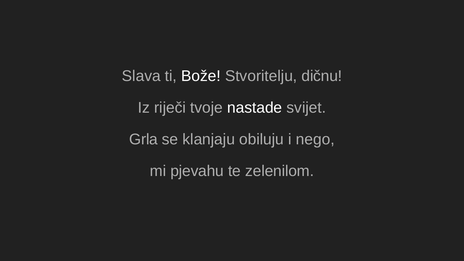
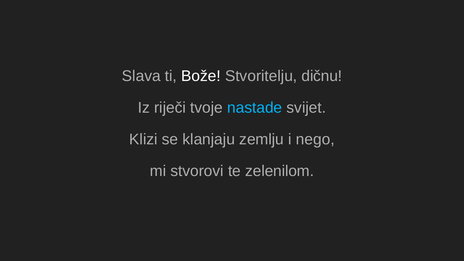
nastade colour: white -> light blue
Grla: Grla -> Klizi
obiluju: obiluju -> zemlju
pjevahu: pjevahu -> stvorovi
